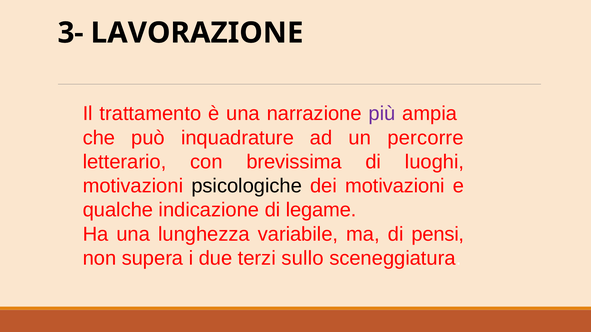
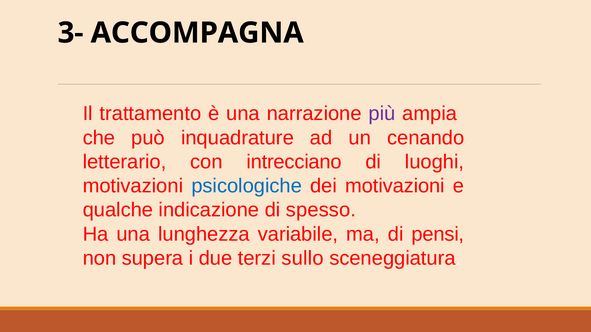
LAVORAZIONE: LAVORAZIONE -> ACCOMPAGNA
percorre: percorre -> cenando
brevissima: brevissima -> intrecciano
psicologiche colour: black -> blue
legame: legame -> spesso
